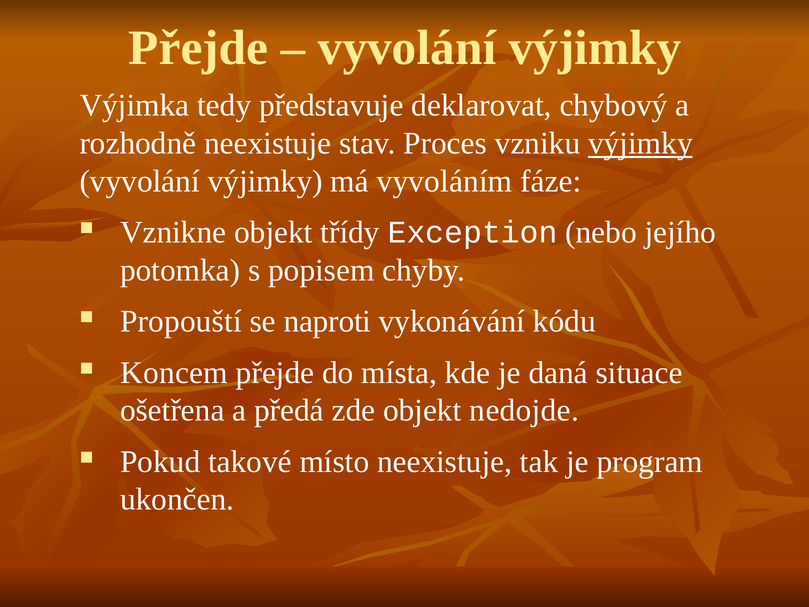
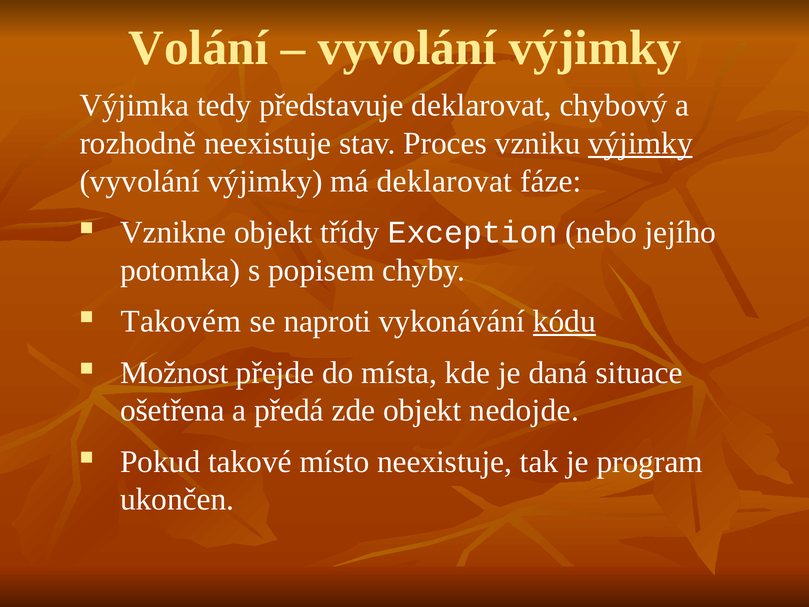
Přejde at (198, 48): Přejde -> Volání
má vyvoláním: vyvoláním -> deklarovat
Propouští: Propouští -> Takovém
kódu underline: none -> present
Koncem: Koncem -> Možnost
